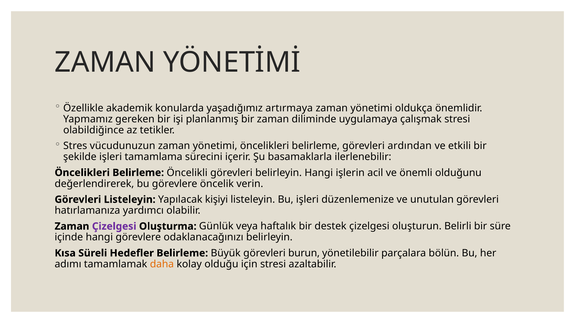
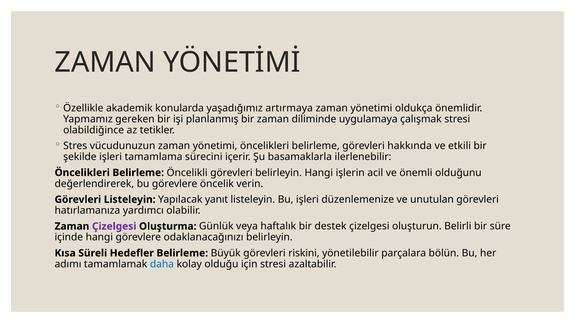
ardından: ardından -> hakkında
kişiyi: kişiyi -> yanıt
burun: burun -> riskini
daha colour: orange -> blue
